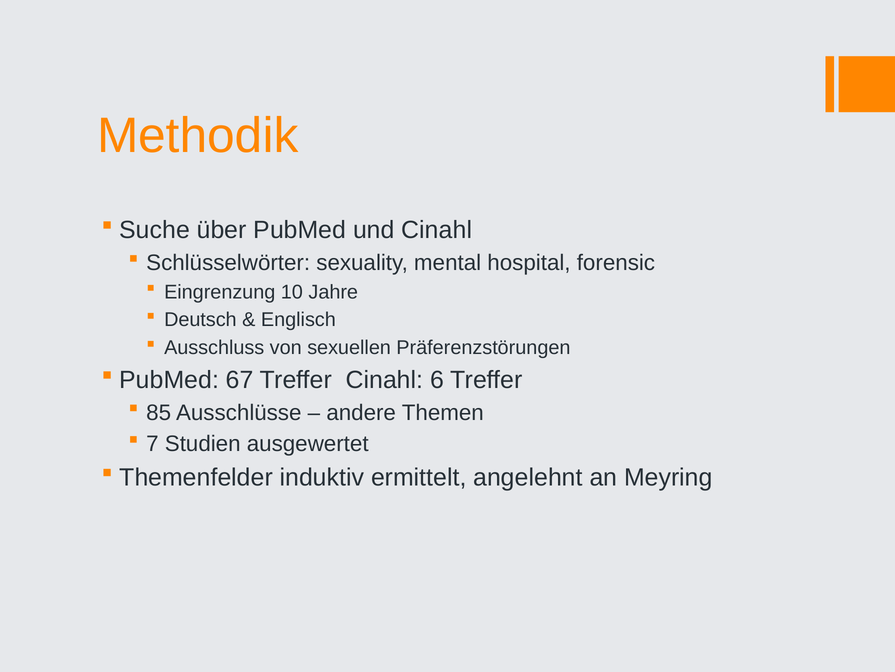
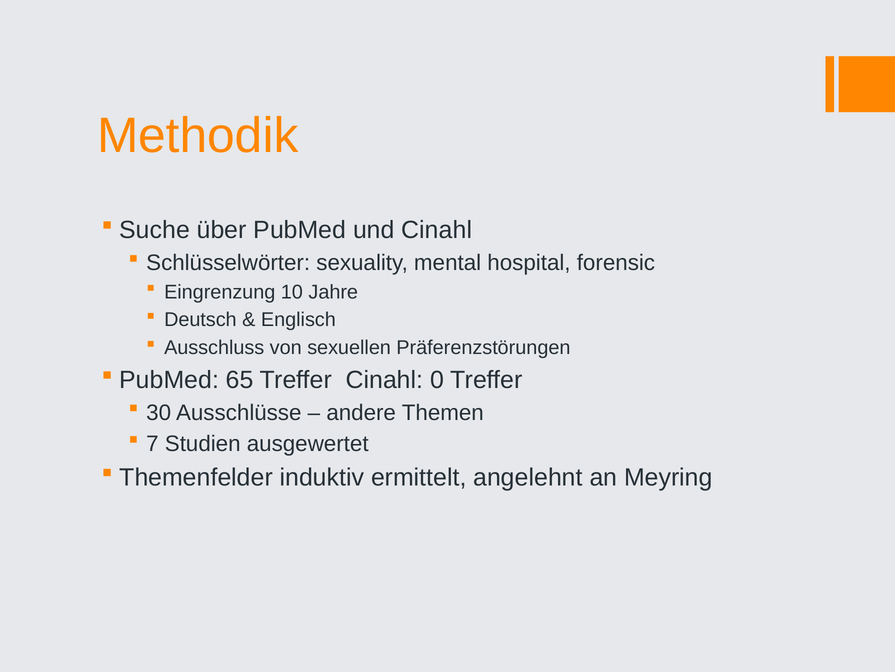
67: 67 -> 65
6: 6 -> 0
85: 85 -> 30
